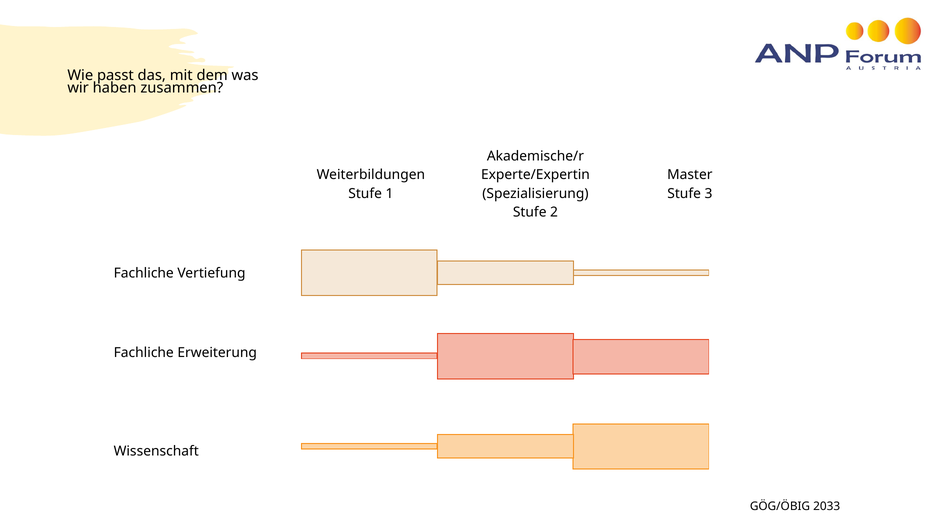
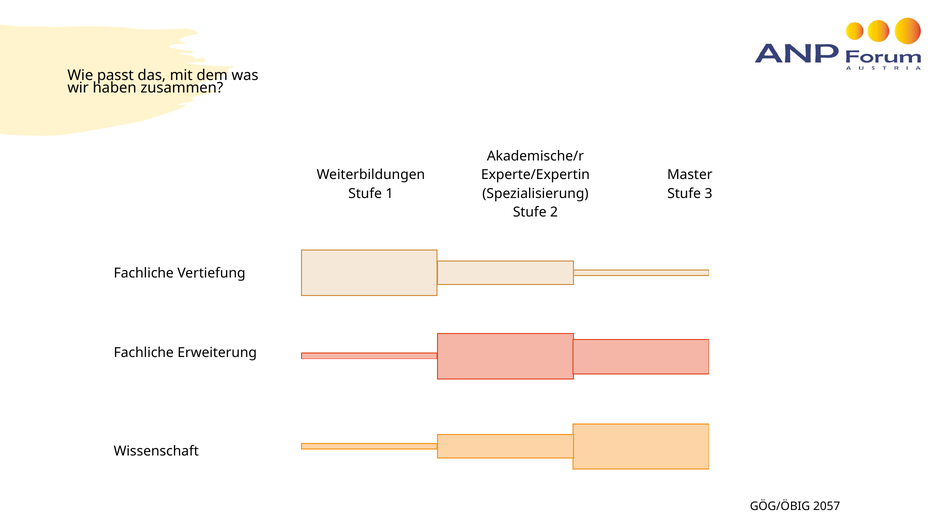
2033: 2033 -> 2057
